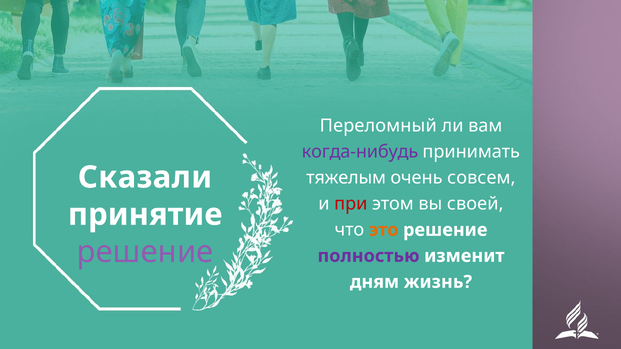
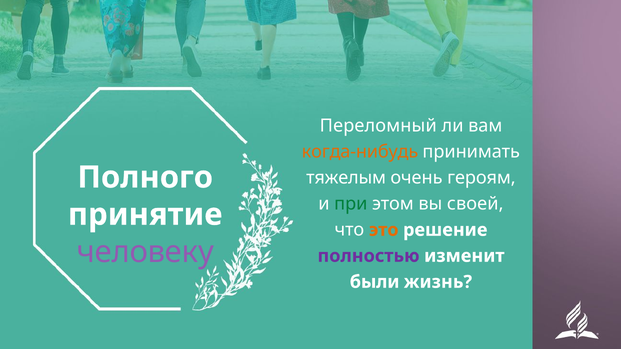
когда-нибудь colour: purple -> orange
Сказали: Сказали -> Полного
совсем: совсем -> героям
при colour: red -> green
решение at (145, 252): решение -> человеку
дням: дням -> были
